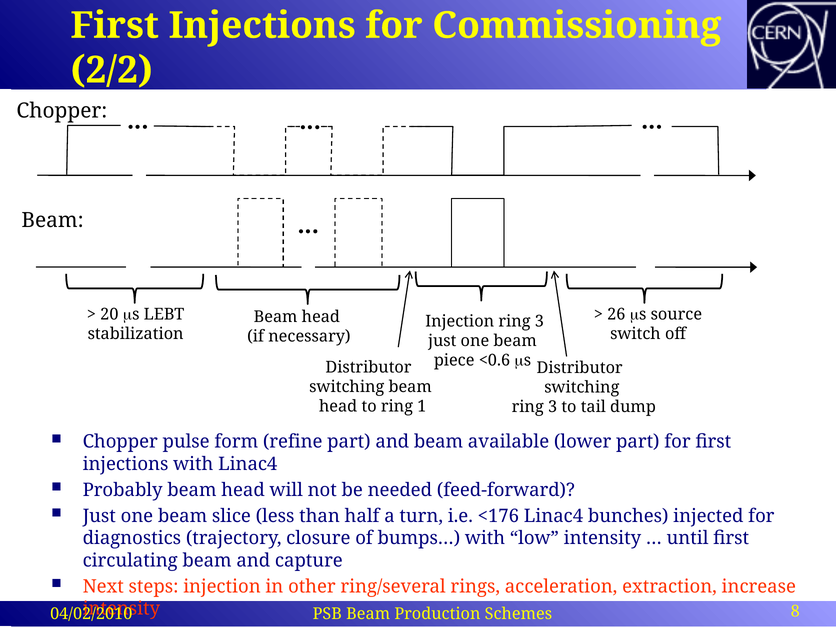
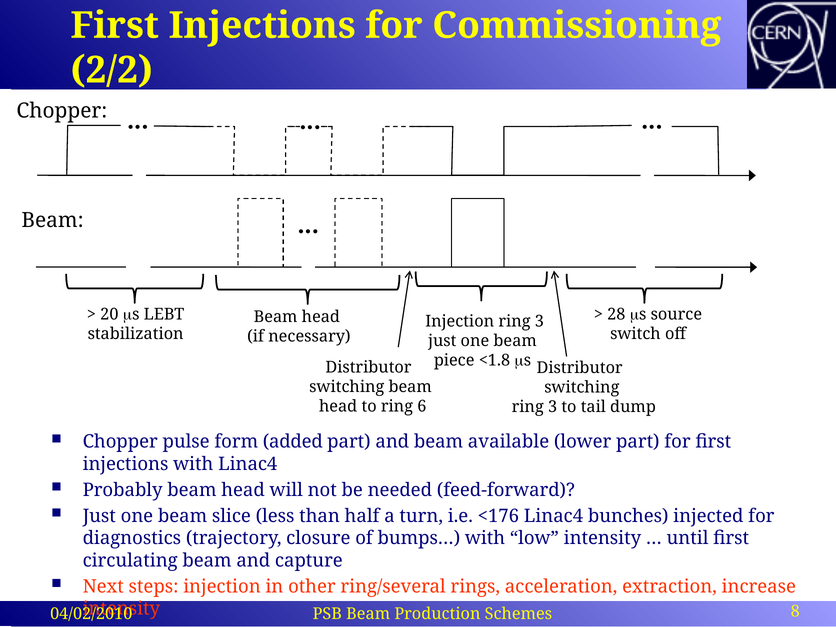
26: 26 -> 28
<0.6: <0.6 -> <1.8
1: 1 -> 6
refine: refine -> added
